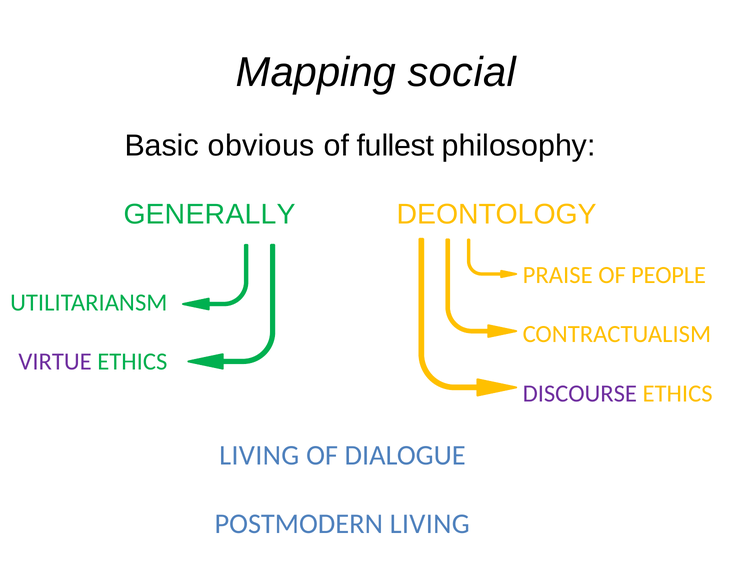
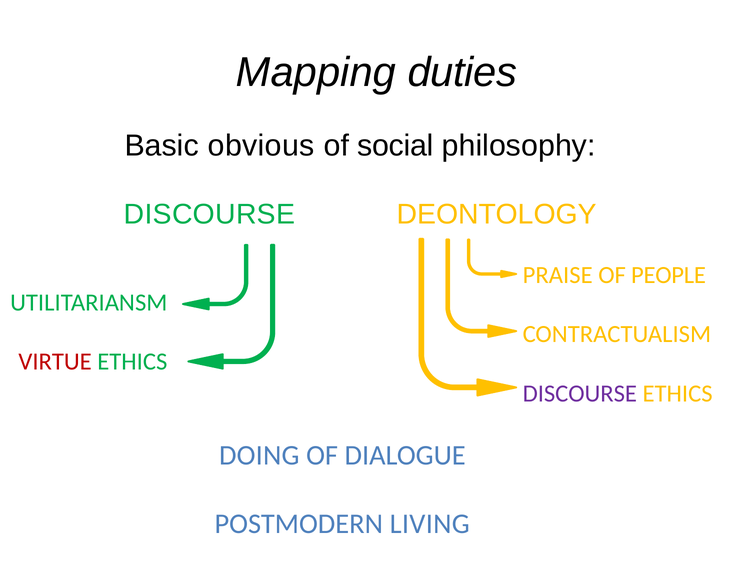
social: social -> duties
fullest: fullest -> social
GENERALLY at (210, 214): GENERALLY -> DISCOURSE
VIRTUE colour: purple -> red
LIVING at (259, 455): LIVING -> DOING
